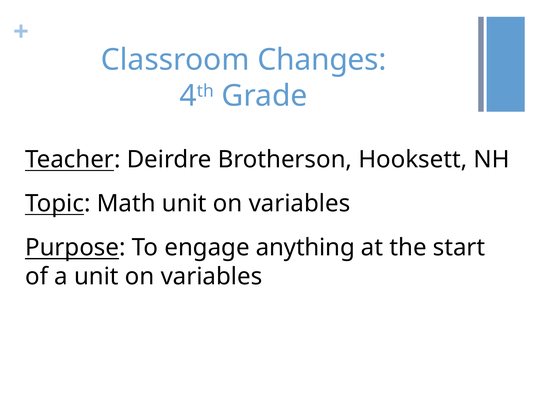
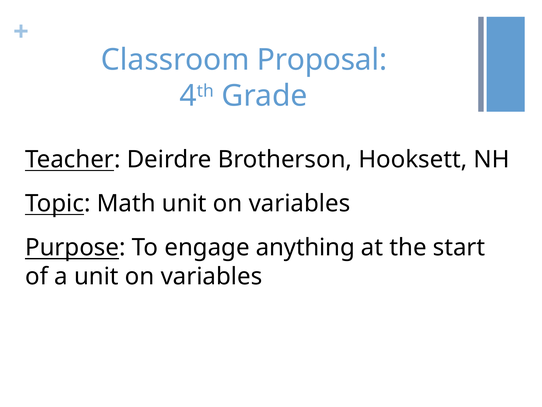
Changes: Changes -> Proposal
